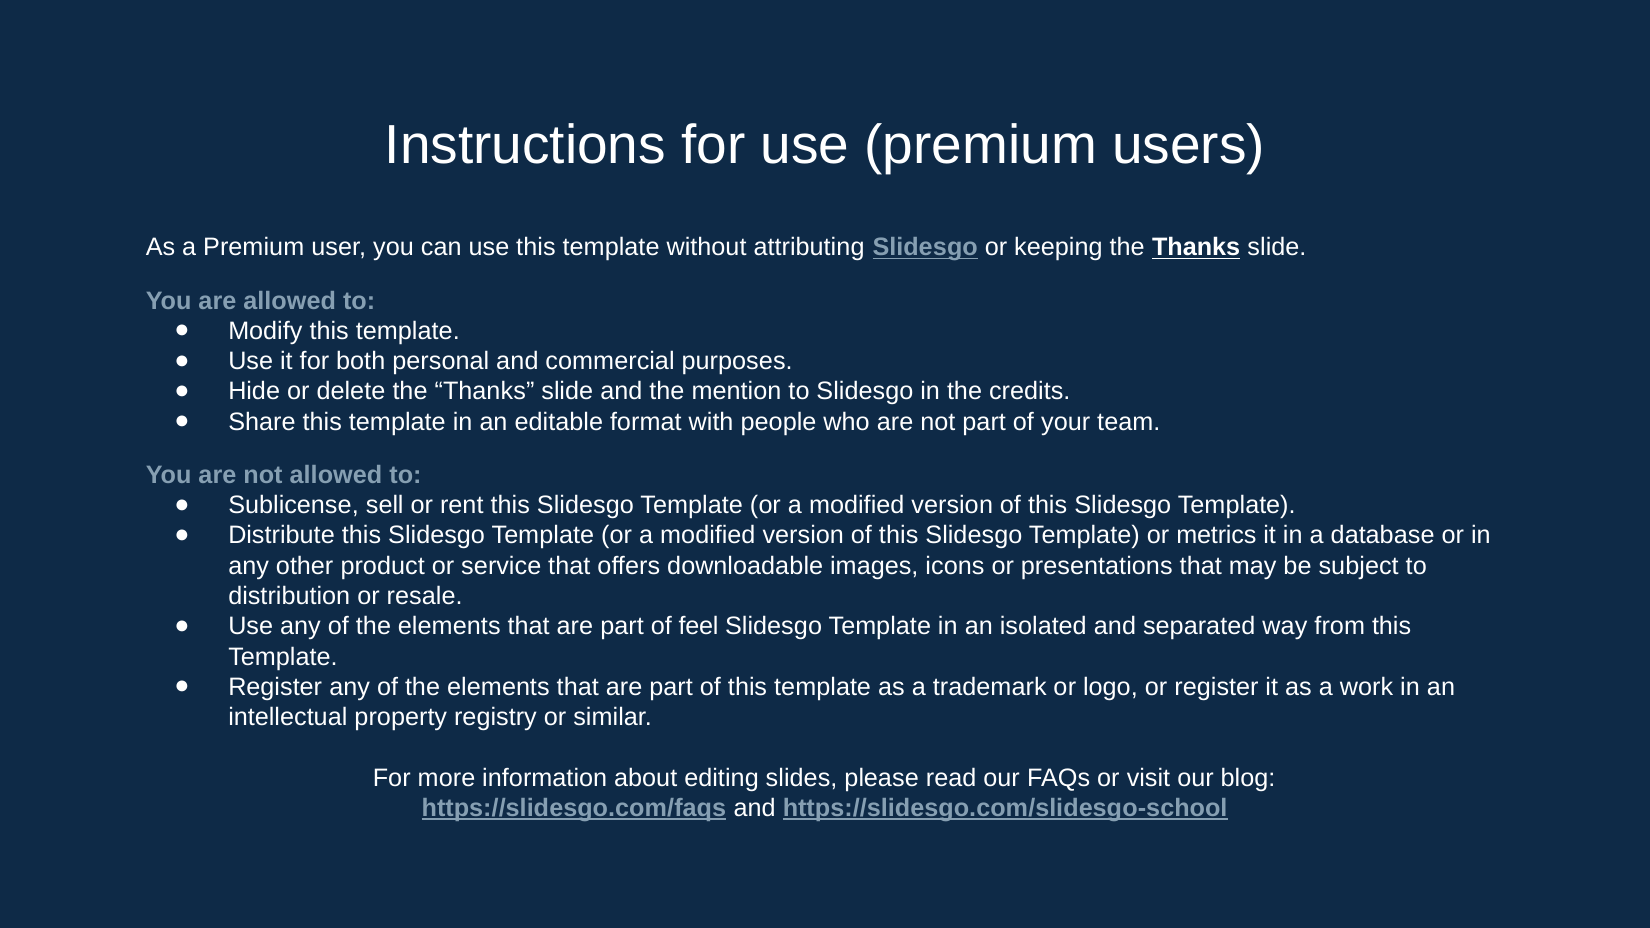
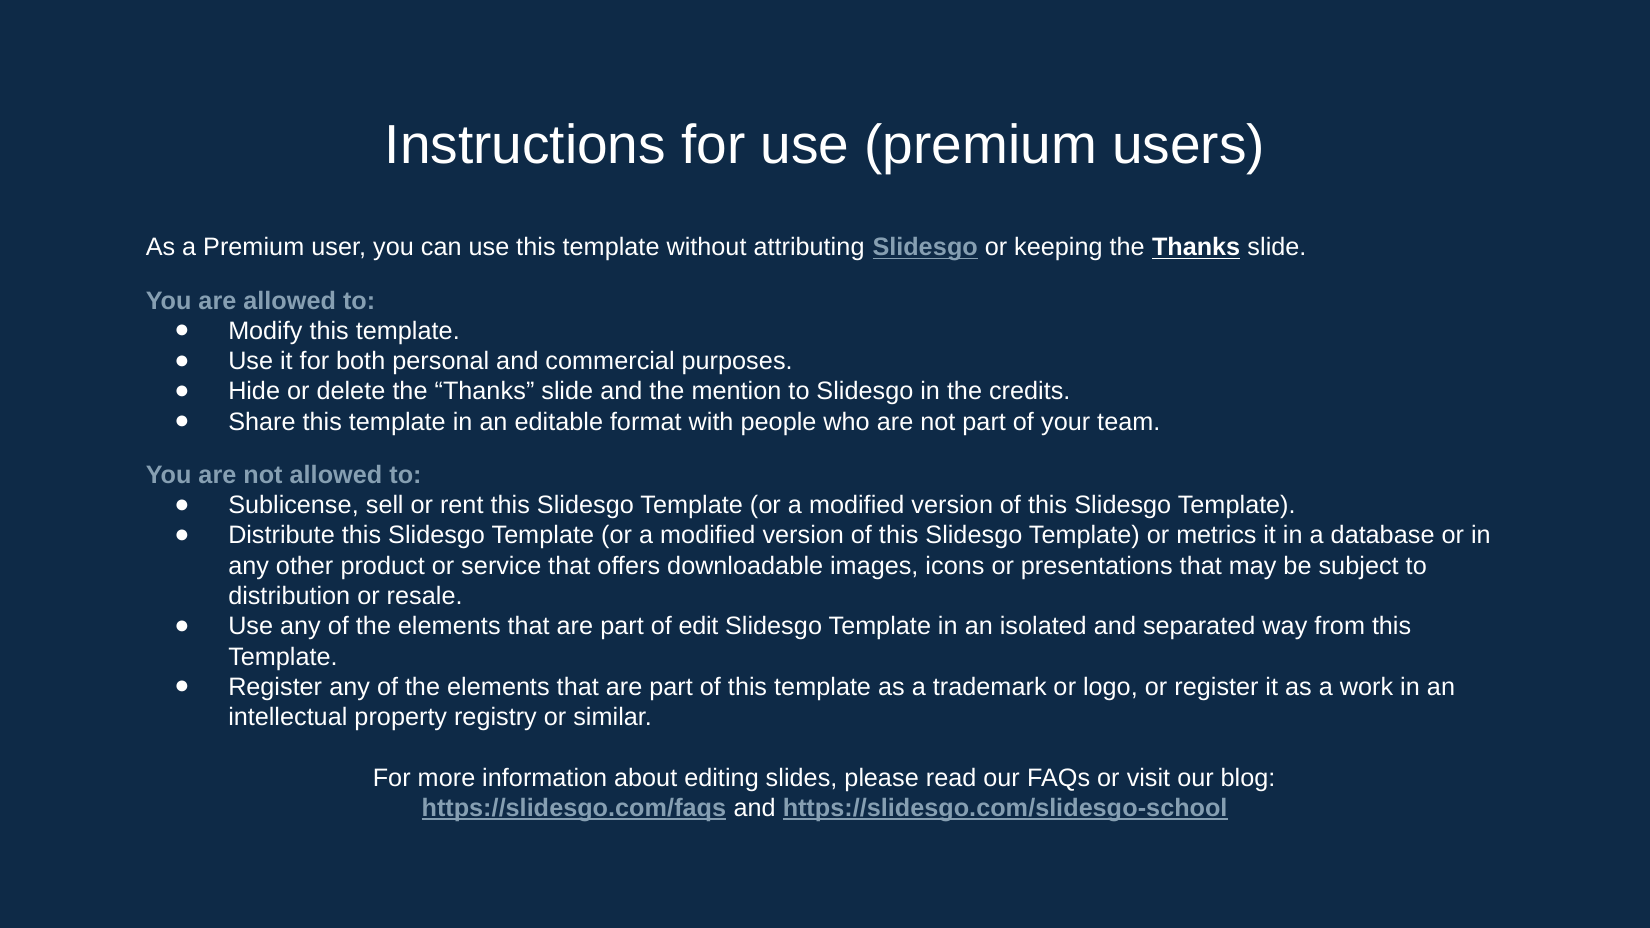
feel: feel -> edit
